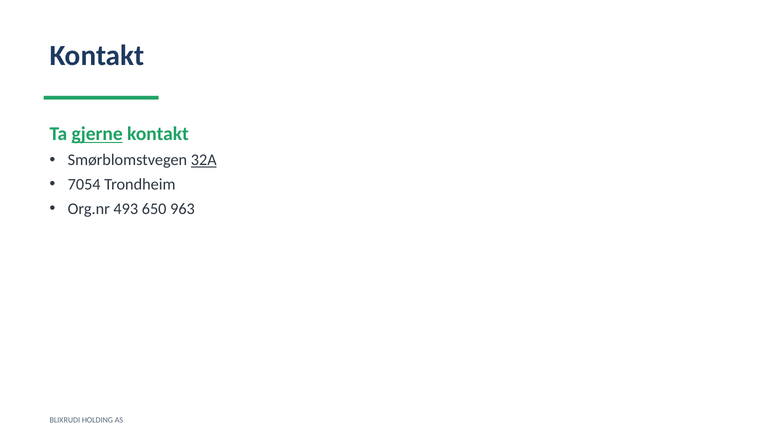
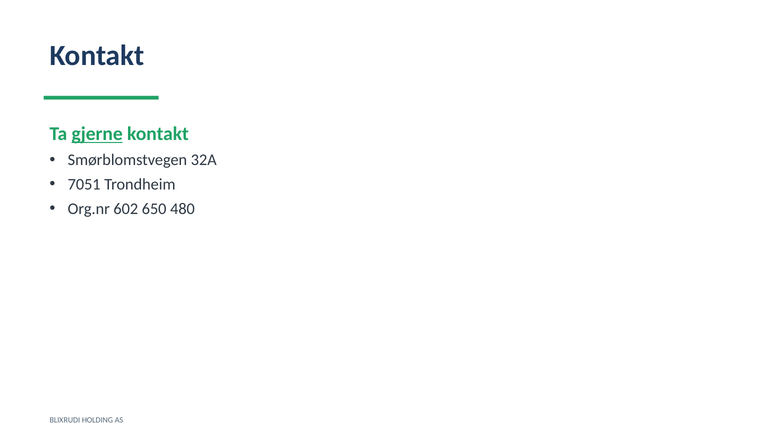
32A underline: present -> none
7054: 7054 -> 7051
493: 493 -> 602
963: 963 -> 480
